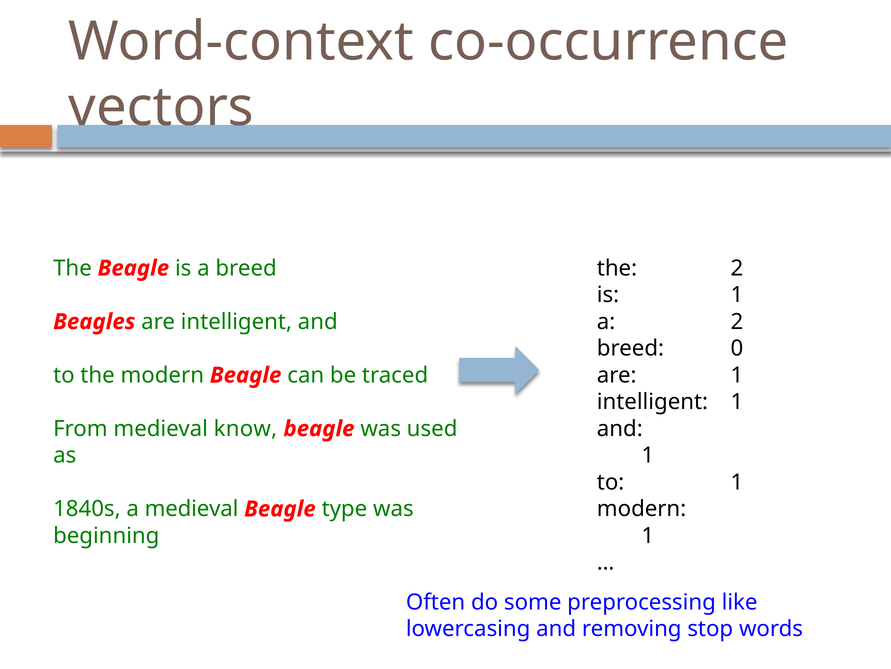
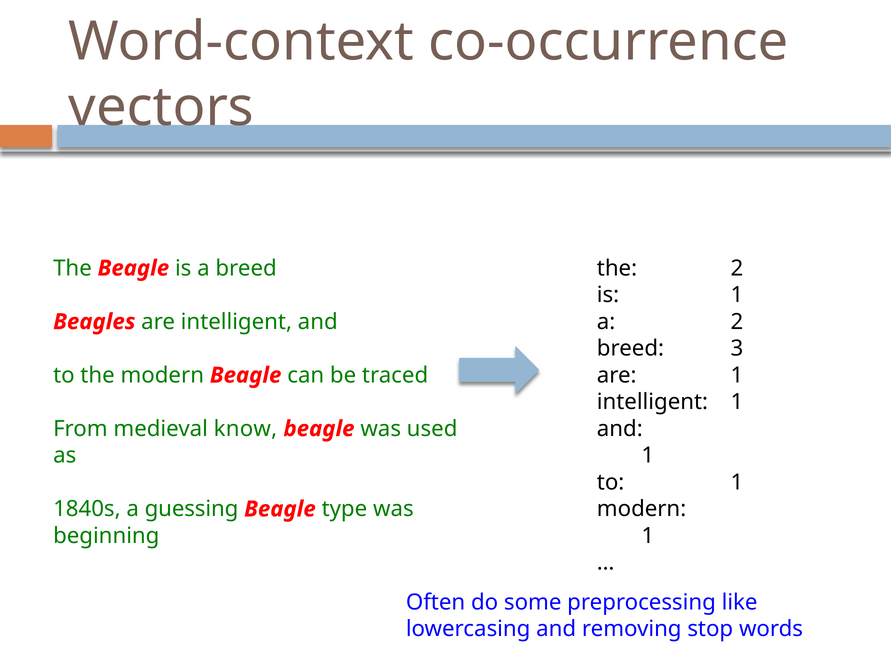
0: 0 -> 3
a medieval: medieval -> guessing
